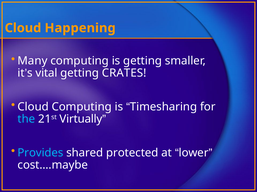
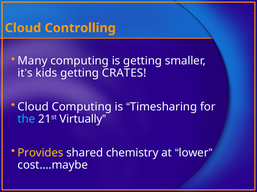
Happening: Happening -> Controlling
vital: vital -> kids
Provides colour: light blue -> yellow
protected: protected -> chemistry
